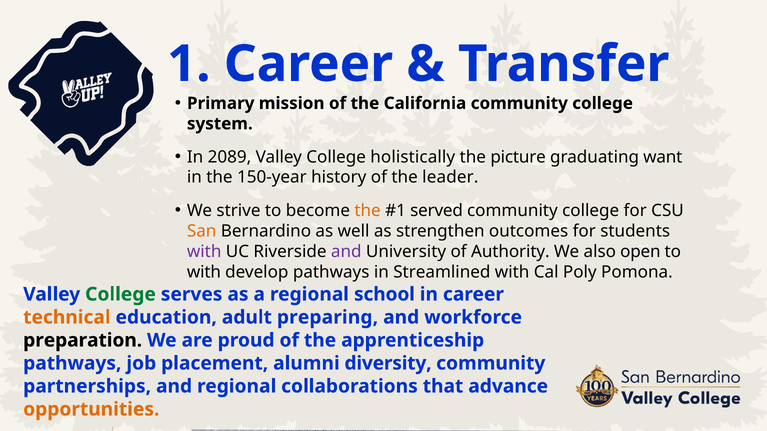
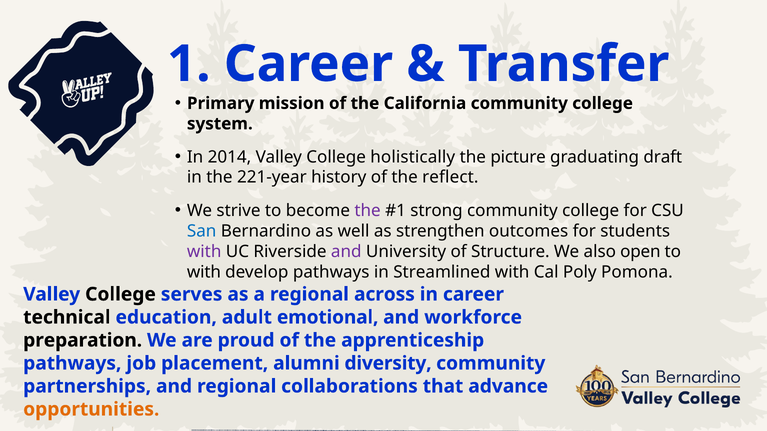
2089: 2089 -> 2014
want: want -> draft
150-year: 150-year -> 221-year
leader: leader -> reflect
the at (368, 211) colour: orange -> purple
served: served -> strong
San colour: orange -> blue
Authority: Authority -> Structure
College at (120, 295) colour: green -> black
school: school -> across
technical colour: orange -> black
preparing: preparing -> emotional
